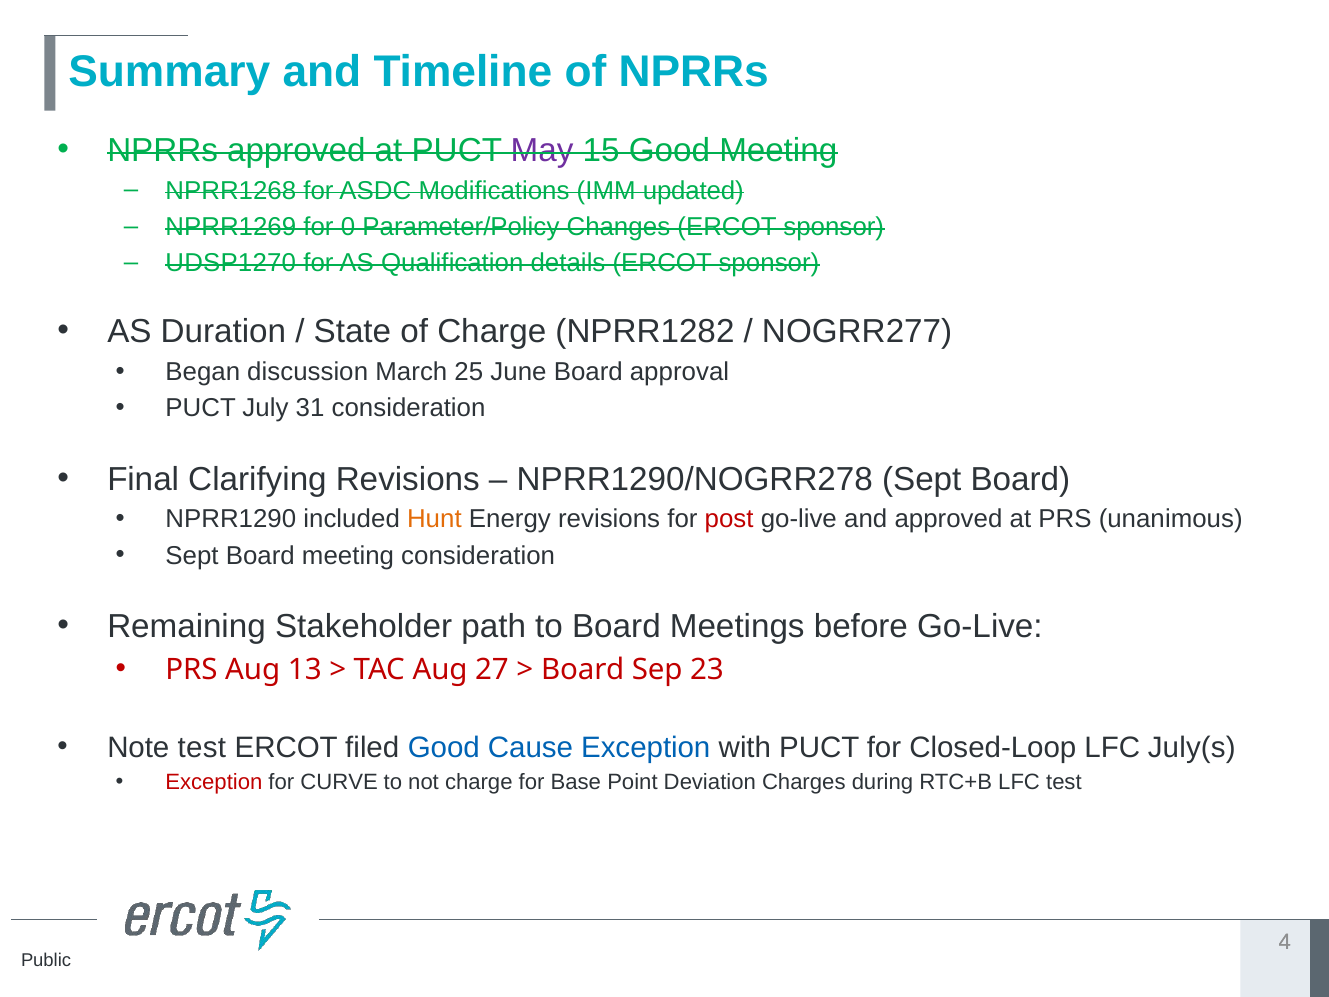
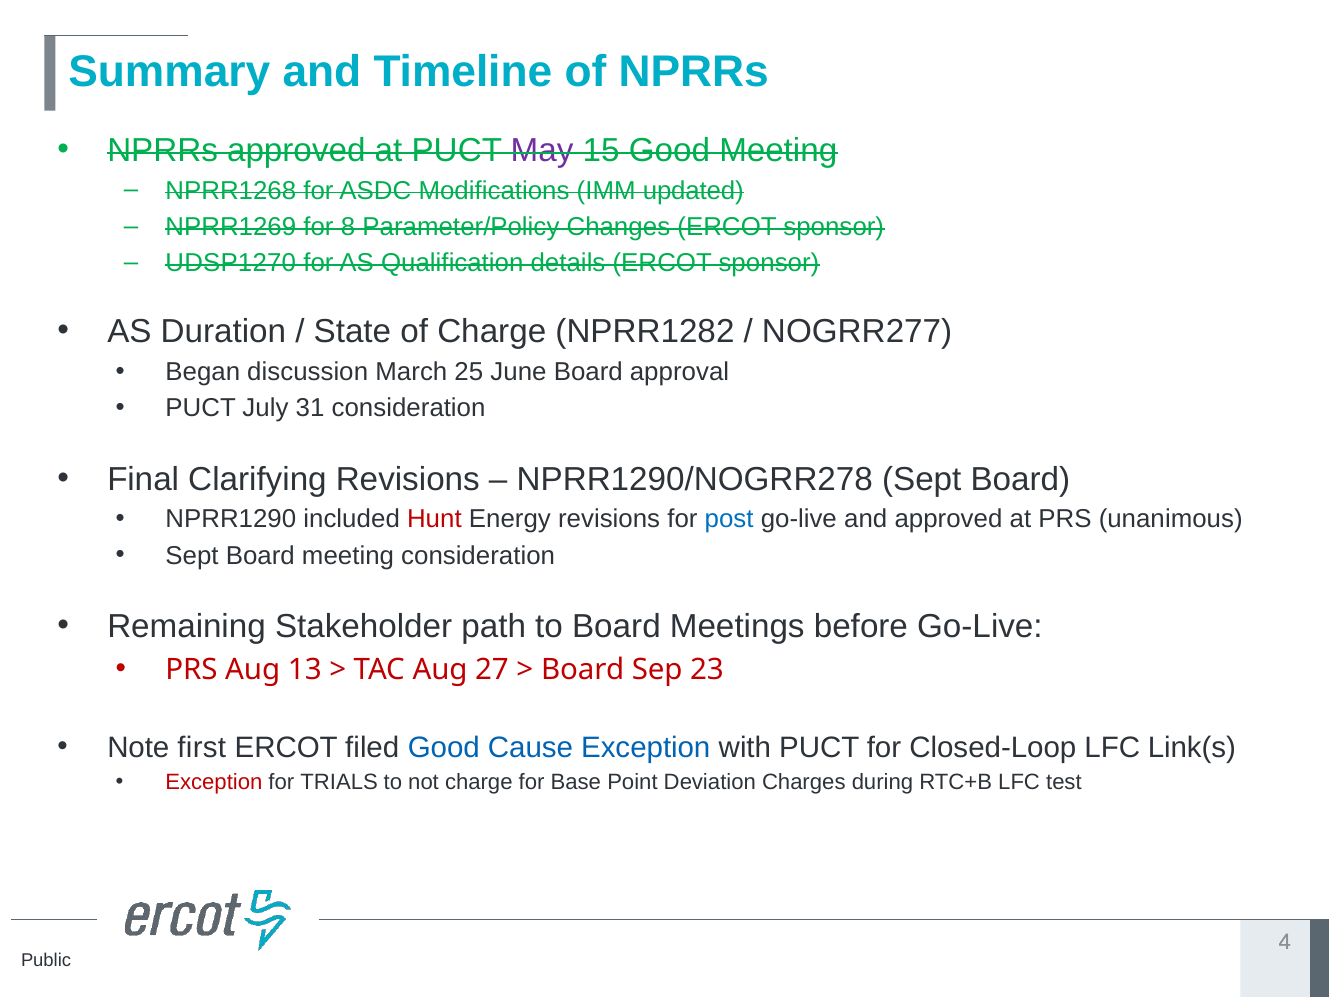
0: 0 -> 8
Hunt colour: orange -> red
post colour: red -> blue
Note test: test -> first
July(s: July(s -> Link(s
CURVE: CURVE -> TRIALS
